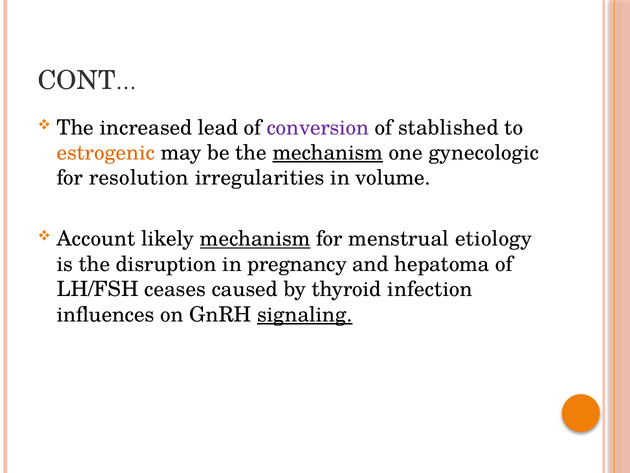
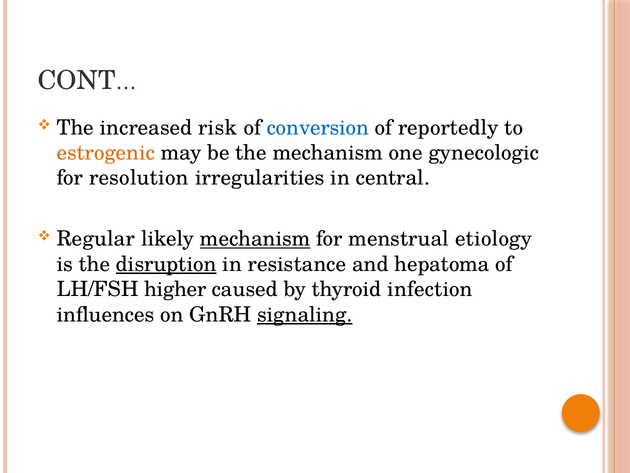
lead: lead -> risk
conversion colour: purple -> blue
stablished: stablished -> reportedly
mechanism at (328, 153) underline: present -> none
volume: volume -> central
Account: Account -> Regular
disruption underline: none -> present
pregnancy: pregnancy -> resistance
ceases: ceases -> higher
